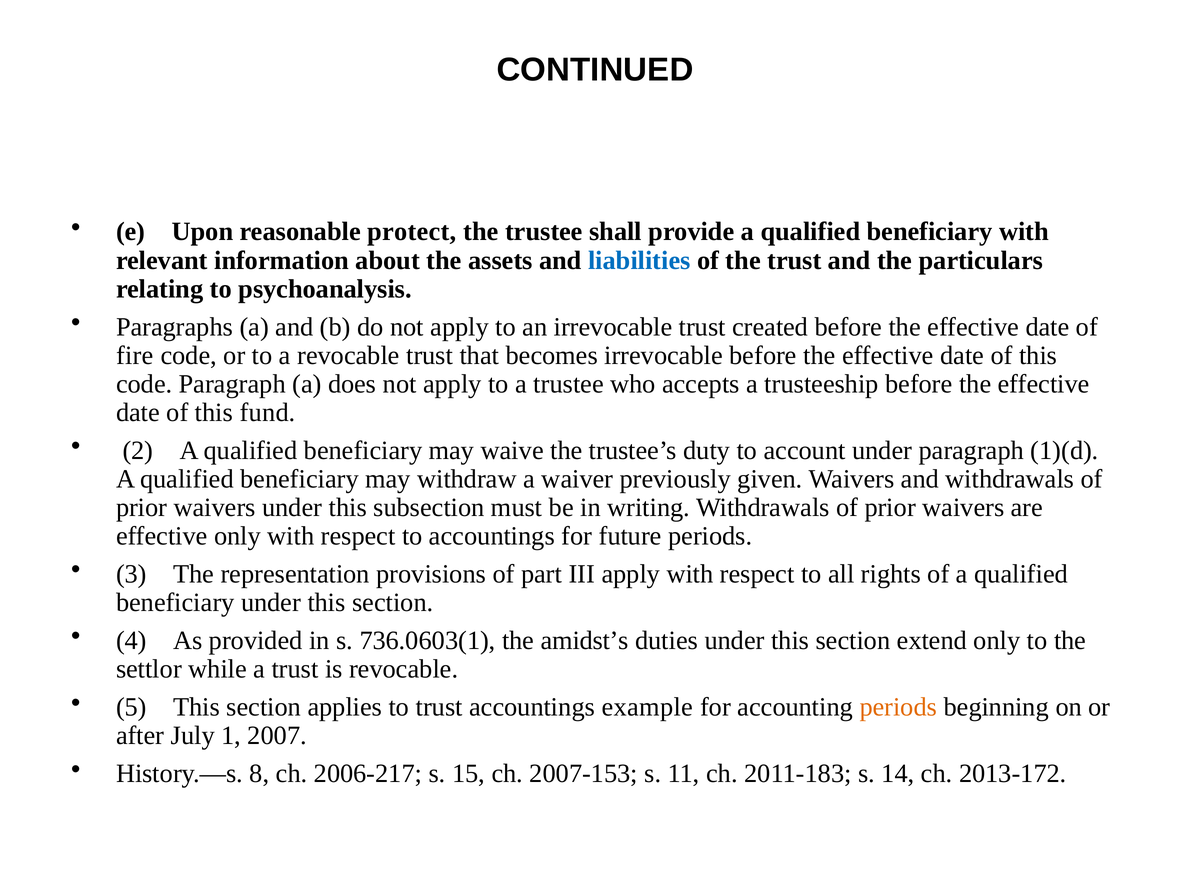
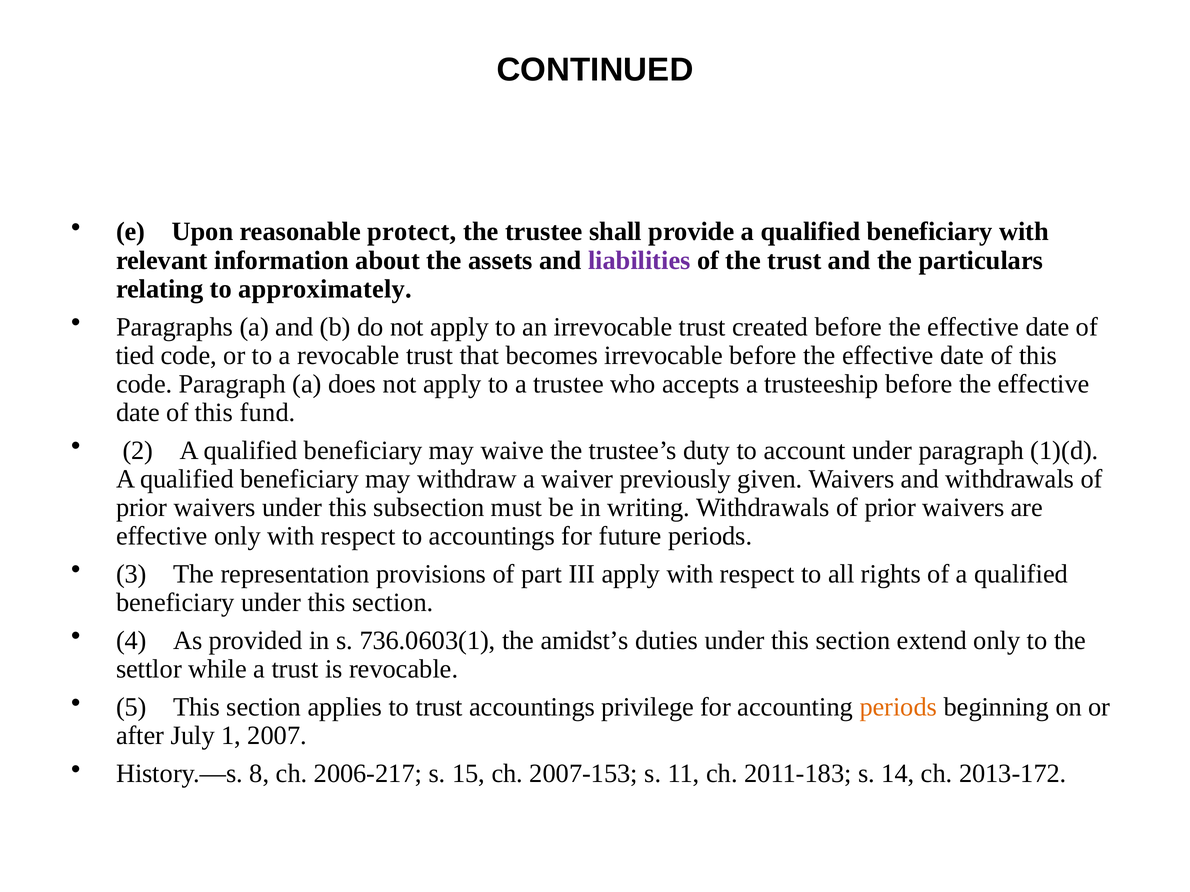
liabilities colour: blue -> purple
psychoanalysis: psychoanalysis -> approximately
fire: fire -> tied
example: example -> privilege
